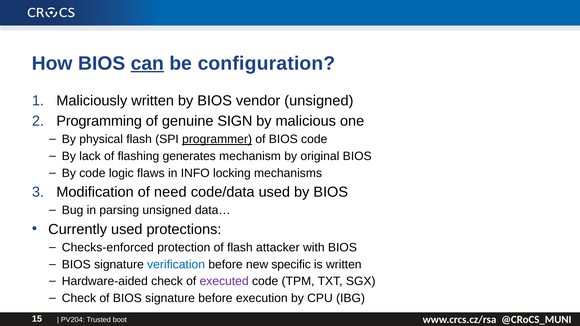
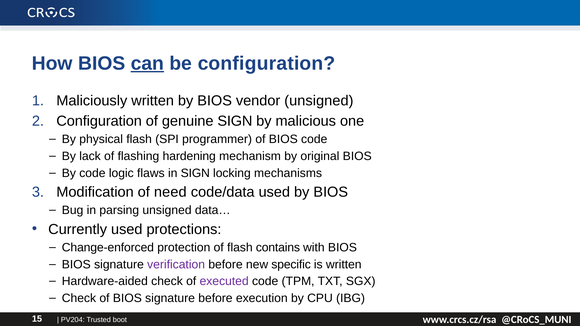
Programming at (99, 121): Programming -> Configuration
programmer underline: present -> none
generates: generates -> hardening
in INFO: INFO -> SIGN
Checks-enforced: Checks-enforced -> Change-enforced
attacker: attacker -> contains
verification colour: blue -> purple
